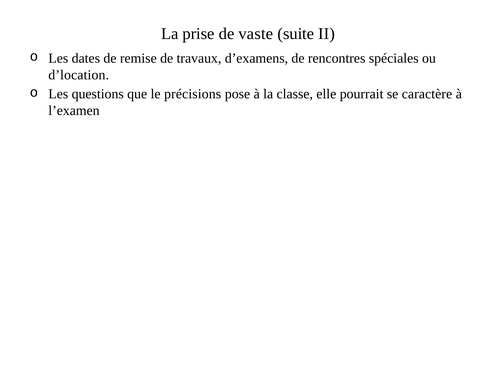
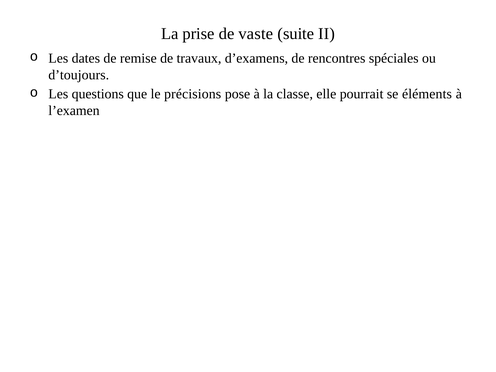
d’location: d’location -> d’toujours
caractère: caractère -> éléments
